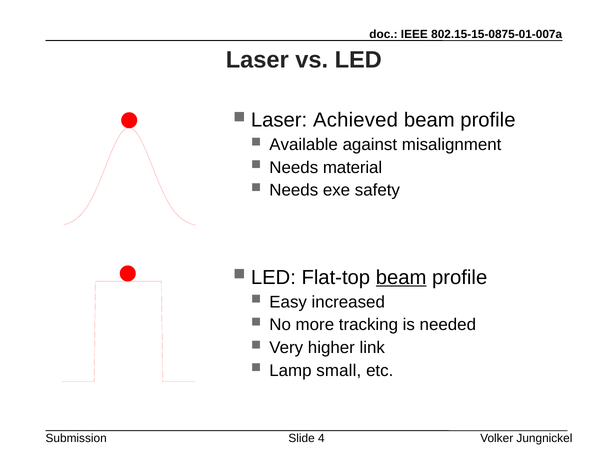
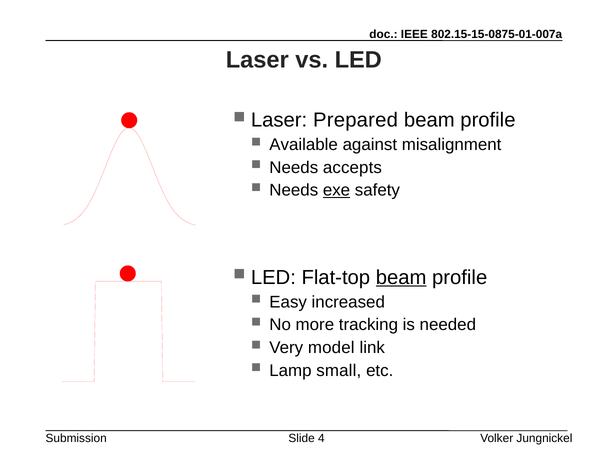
Achieved: Achieved -> Prepared
material: material -> accepts
exe underline: none -> present
higher: higher -> model
